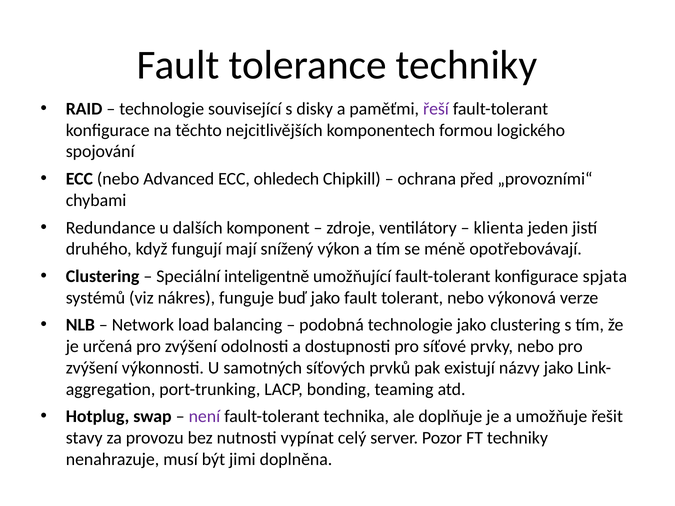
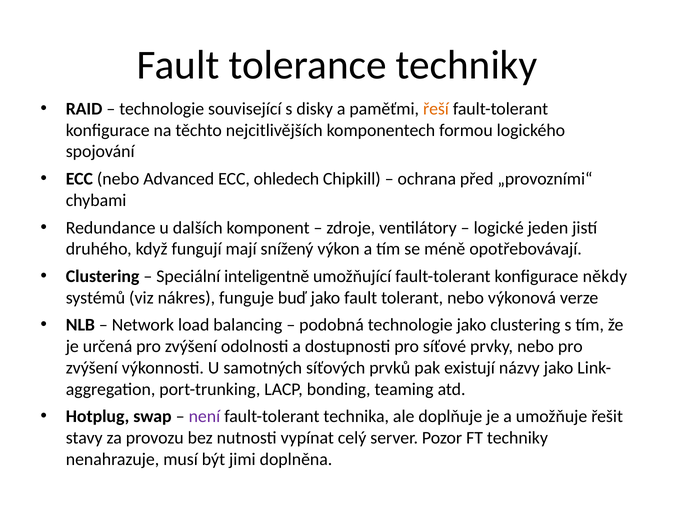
řeší colour: purple -> orange
klienta: klienta -> logické
spjata: spjata -> někdy
